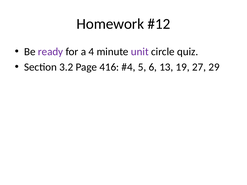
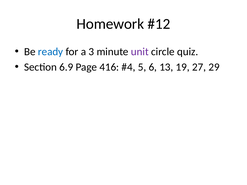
ready colour: purple -> blue
4: 4 -> 3
3.2: 3.2 -> 6.9
